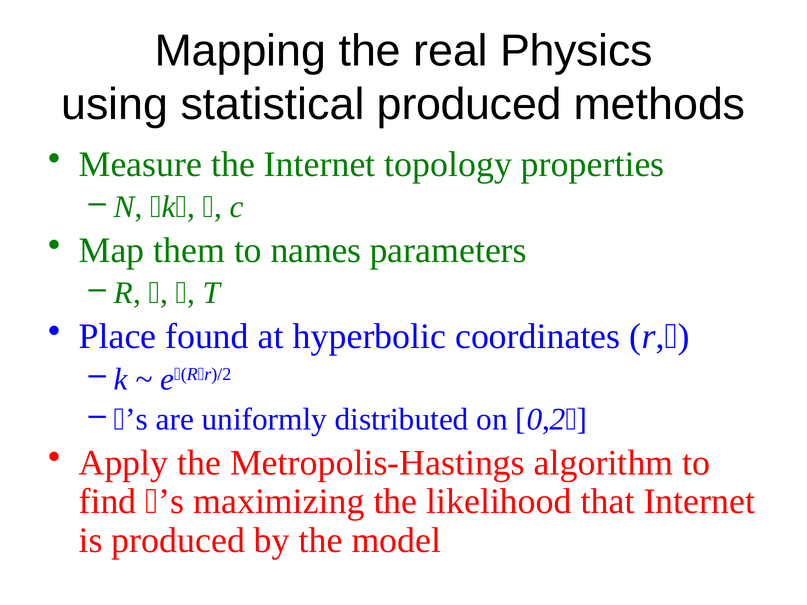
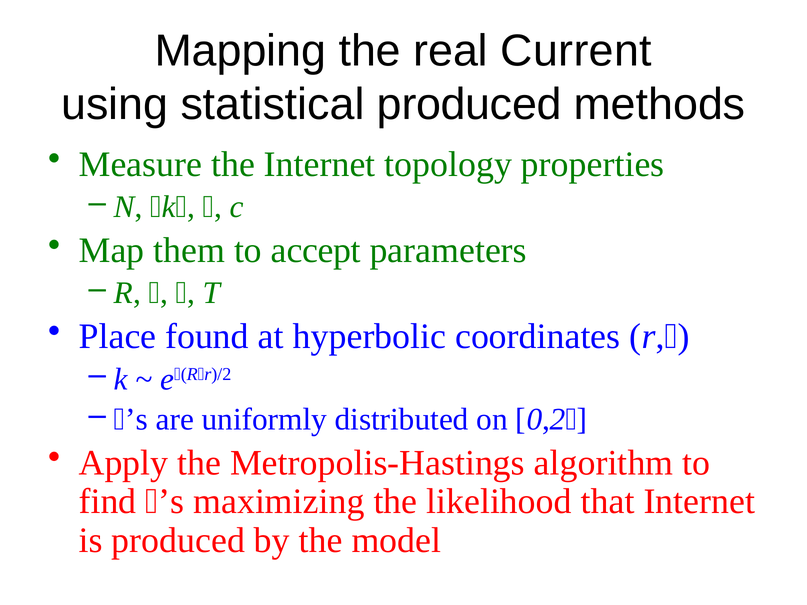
Physics: Physics -> Current
names: names -> accept
